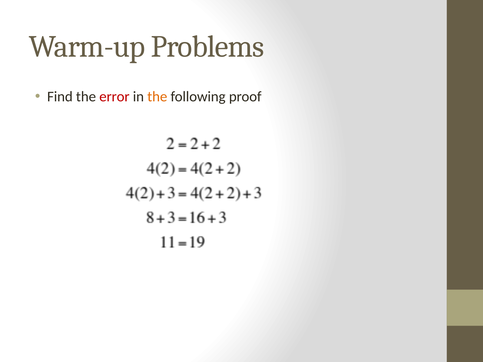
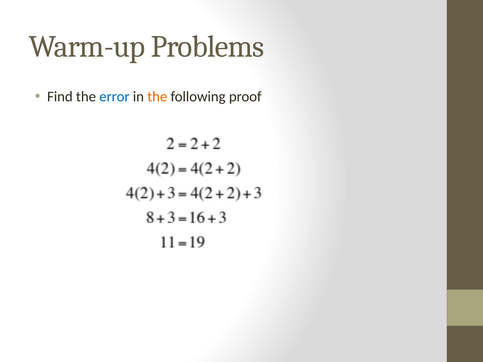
error colour: red -> blue
